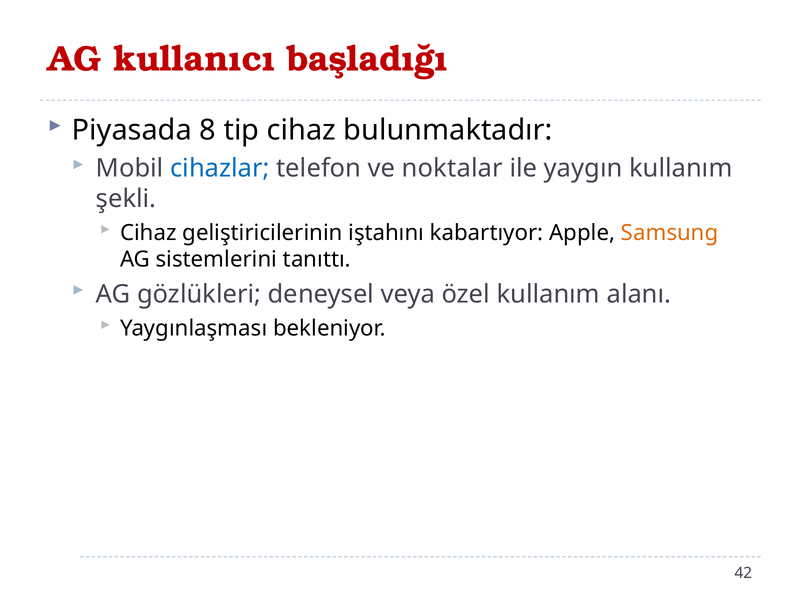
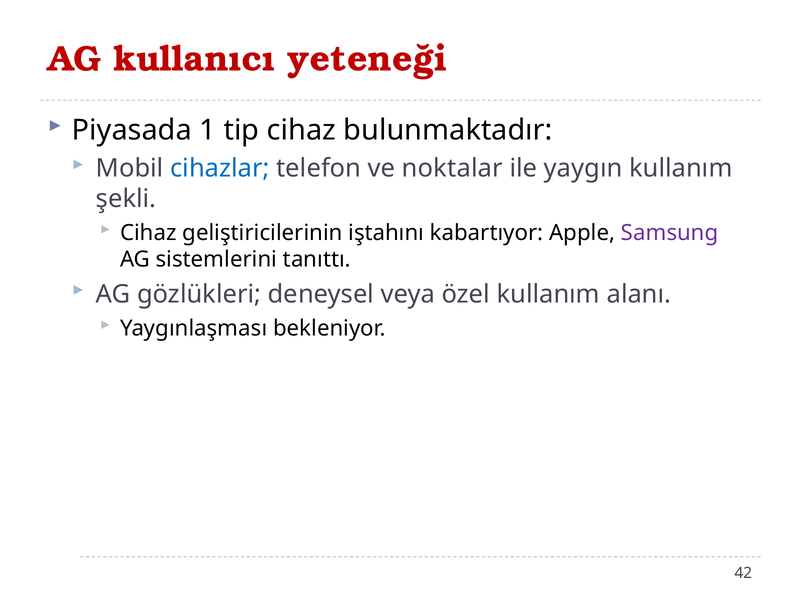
başladığı: başladığı -> yeteneği
8: 8 -> 1
Samsung colour: orange -> purple
